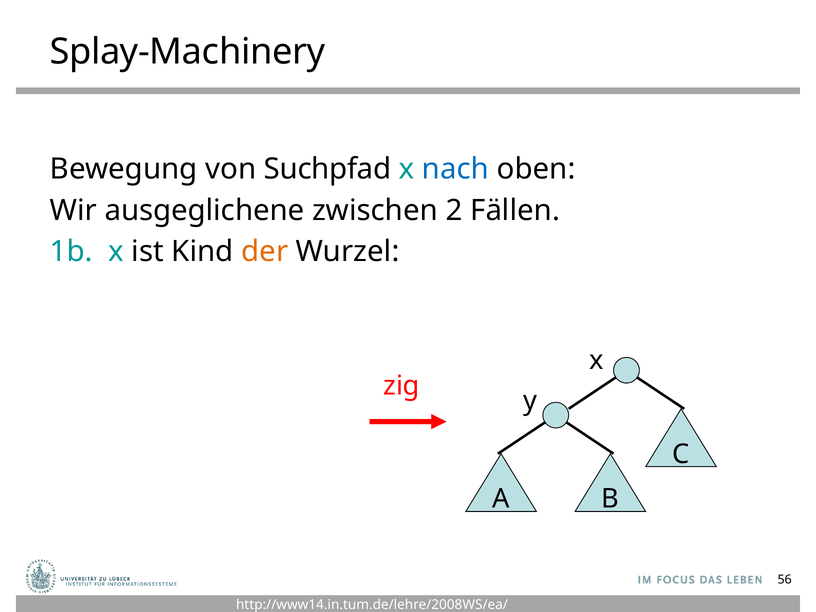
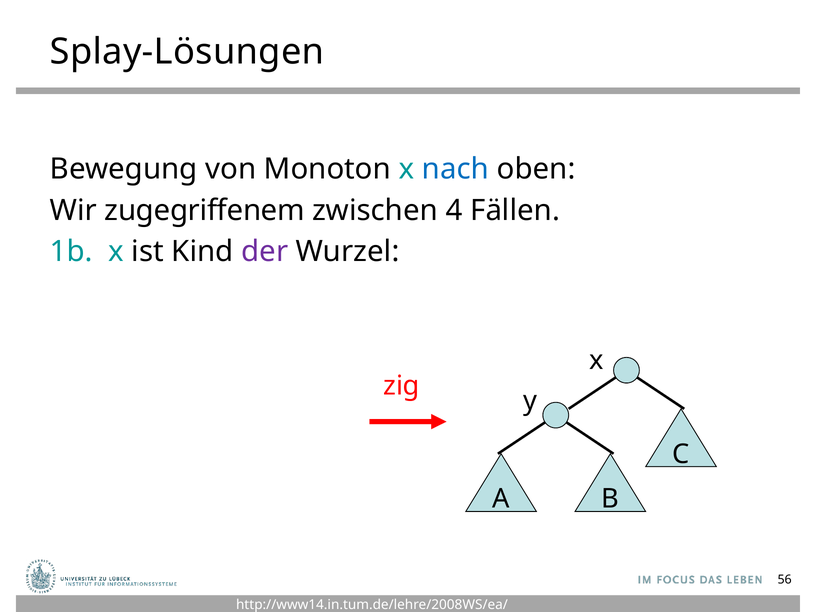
Splay-Machinery: Splay-Machinery -> Splay-Lösungen
Suchpfad: Suchpfad -> Monoton
ausgeglichene: ausgeglichene -> zugegriffenem
2: 2 -> 4
der colour: orange -> purple
